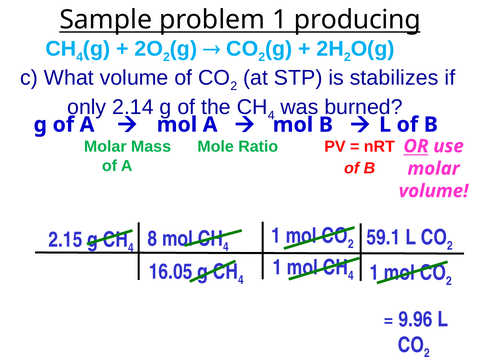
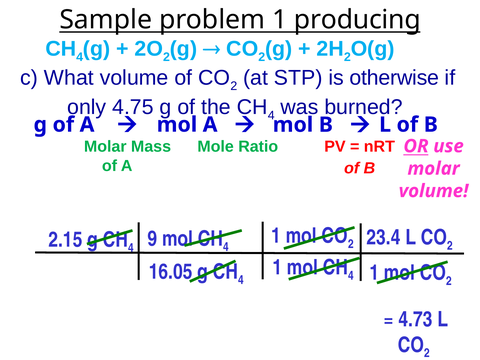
stabilizes: stabilizes -> otherwise
2.14: 2.14 -> 4.75
59.1: 59.1 -> 23.4
8: 8 -> 9
9.96: 9.96 -> 4.73
